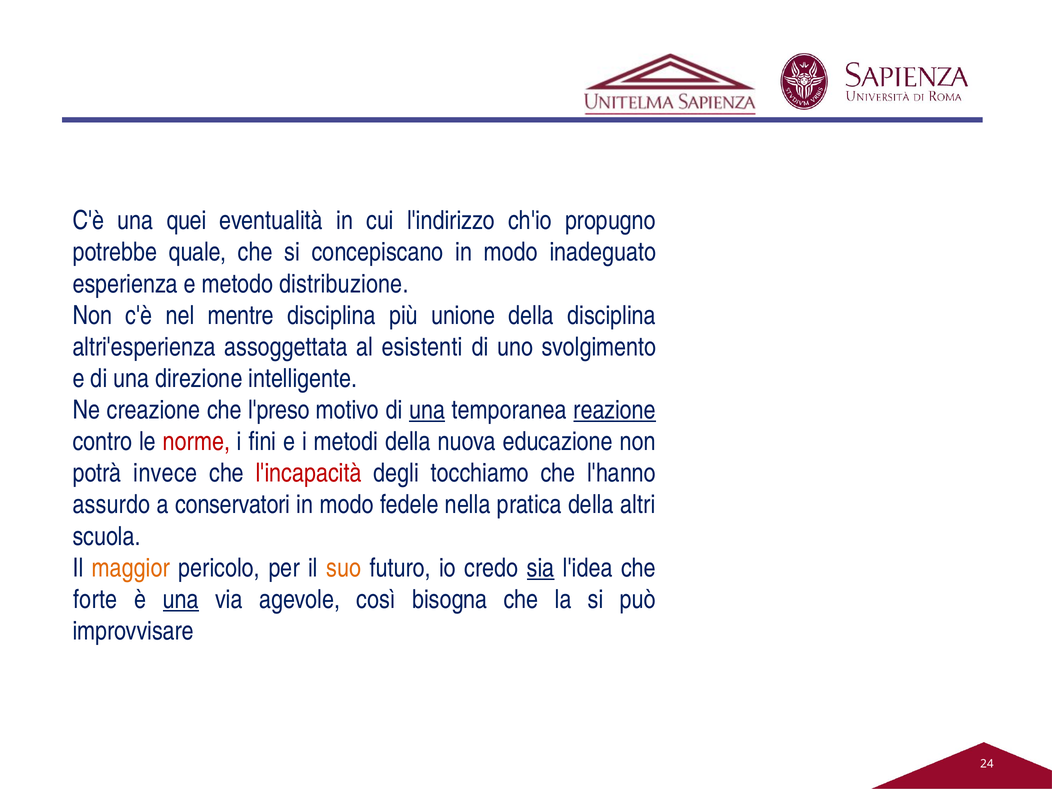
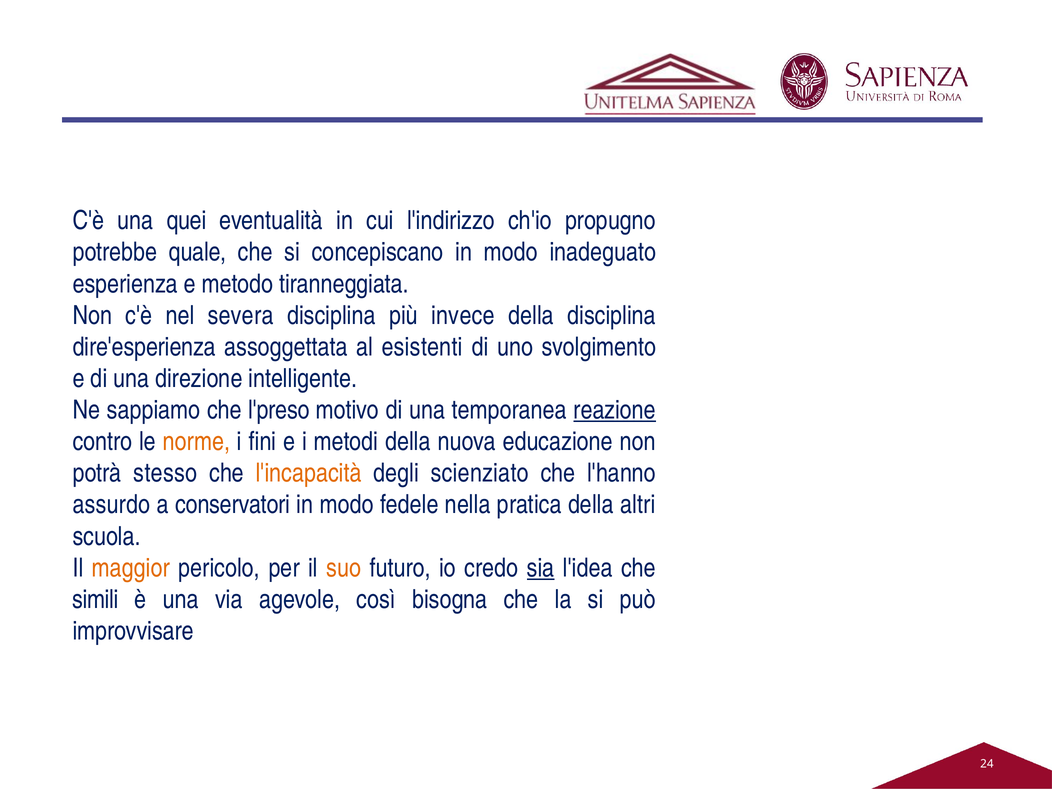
distribuzione: distribuzione -> tiranneggiata
mentre: mentre -> severa
unione: unione -> invece
altri'esperienza: altri'esperienza -> dire'esperienza
creazione: creazione -> sappiamo
una at (427, 410) underline: present -> none
norme colour: red -> orange
invece: invece -> stesso
l'incapacità colour: red -> orange
tocchiamo: tocchiamo -> scienziato
forte: forte -> simili
una at (181, 599) underline: present -> none
